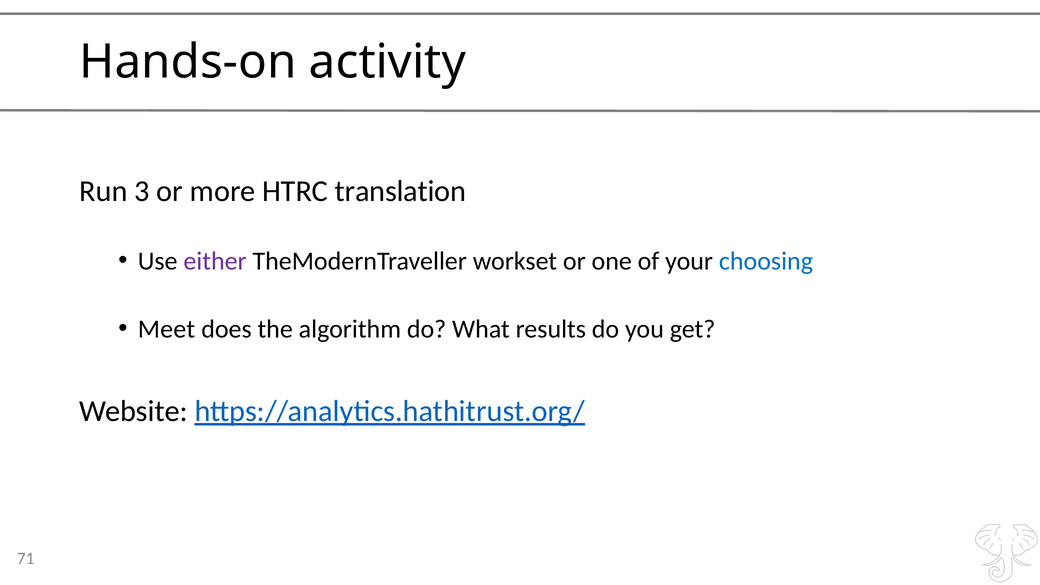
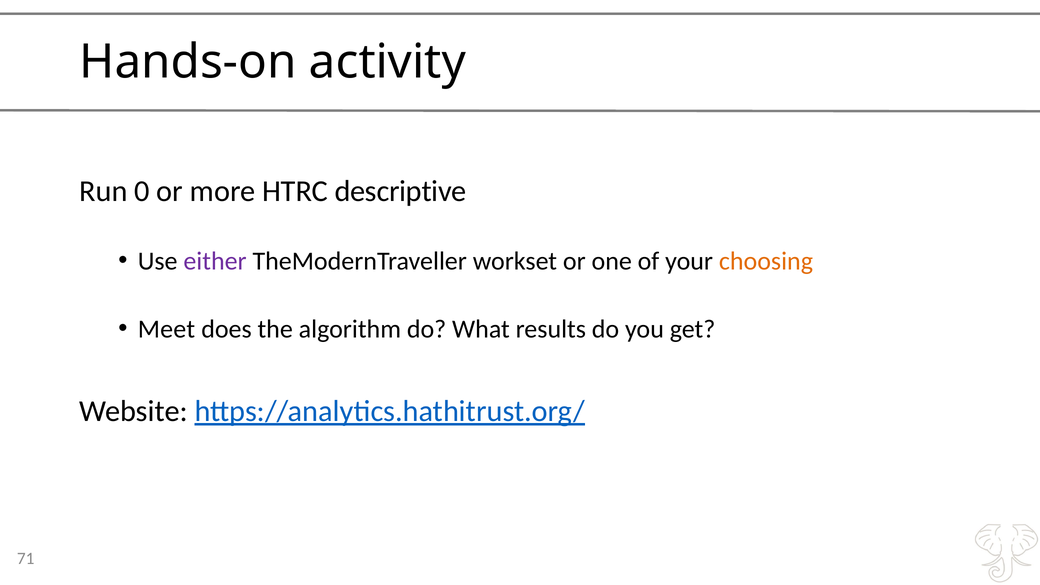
3: 3 -> 0
translation: translation -> descriptive
choosing colour: blue -> orange
